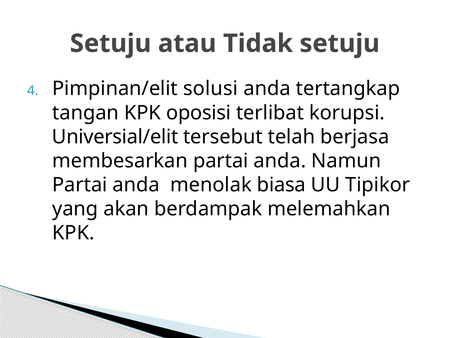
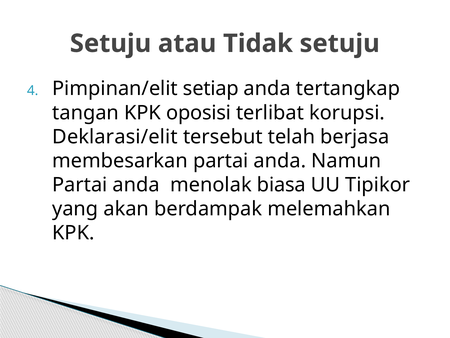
solusi: solusi -> setiap
Universial/elit: Universial/elit -> Deklarasi/elit
